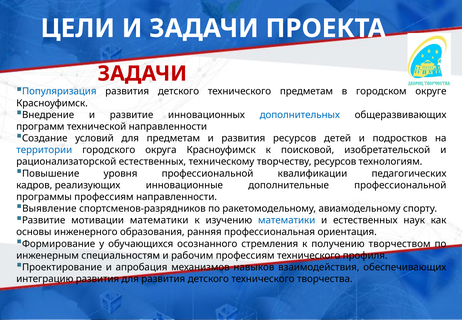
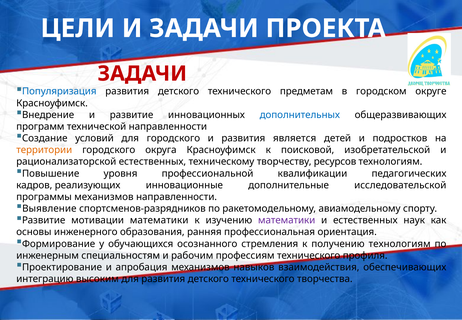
для предметам: предметам -> городского
развития ресурсов: ресурсов -> является
территории colour: blue -> orange
дополнительные профессиональной: профессиональной -> исследовательской
программы профессиям: профессиям -> механизмов
математики at (287, 220) colour: blue -> purple
получению творчеством: творчеством -> технологиям
интеграцию развития: развития -> высоким
